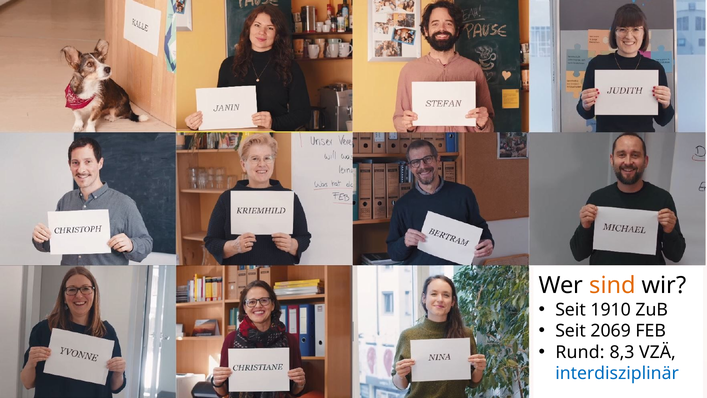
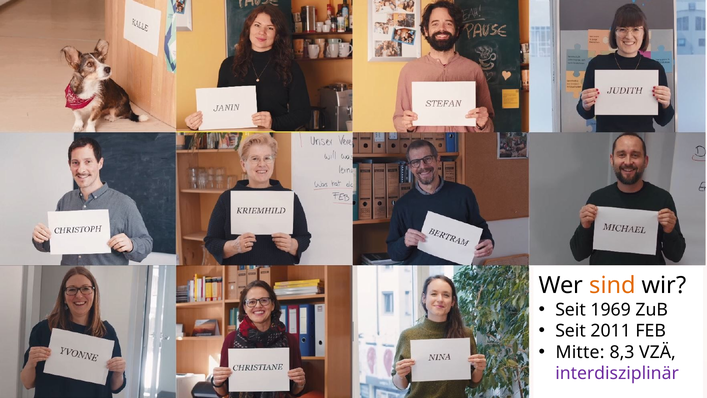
1910: 1910 -> 1969
2069: 2069 -> 2011
Rund: Rund -> Mitte
interdisziplinär colour: blue -> purple
